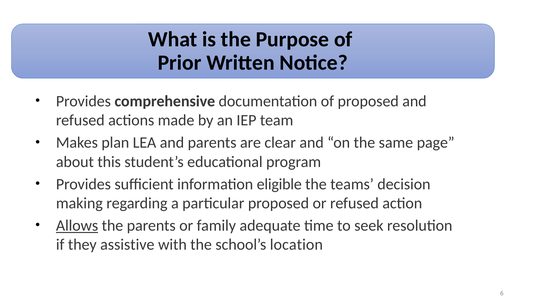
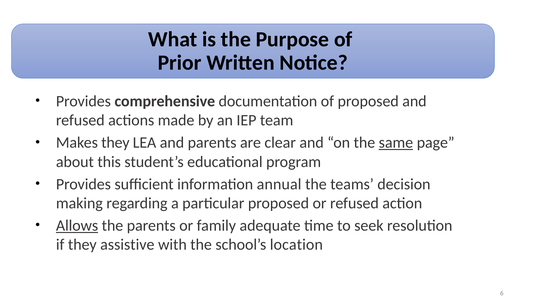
Makes plan: plan -> they
same underline: none -> present
eligible: eligible -> annual
